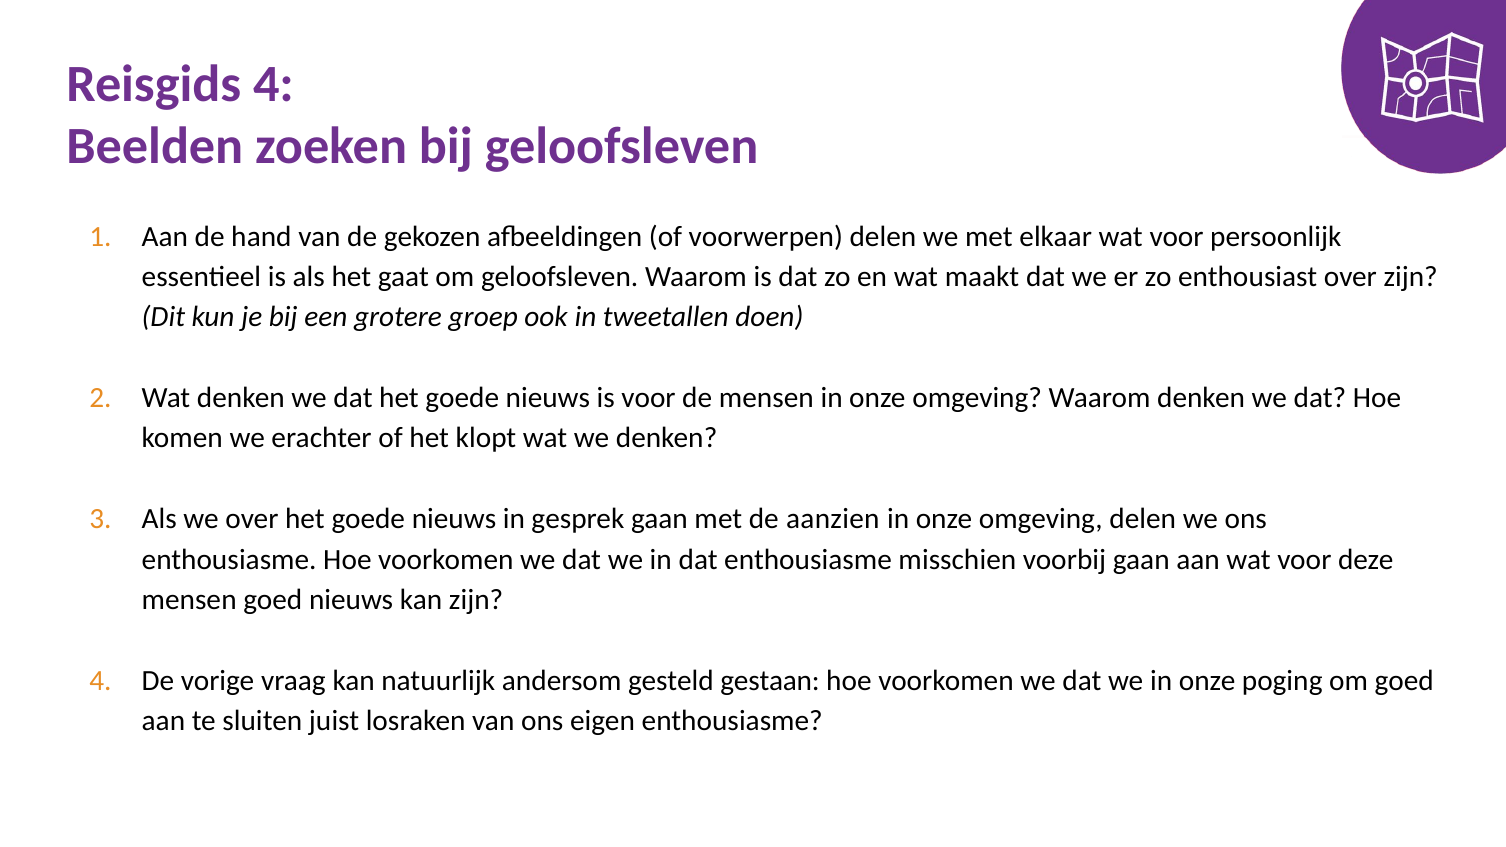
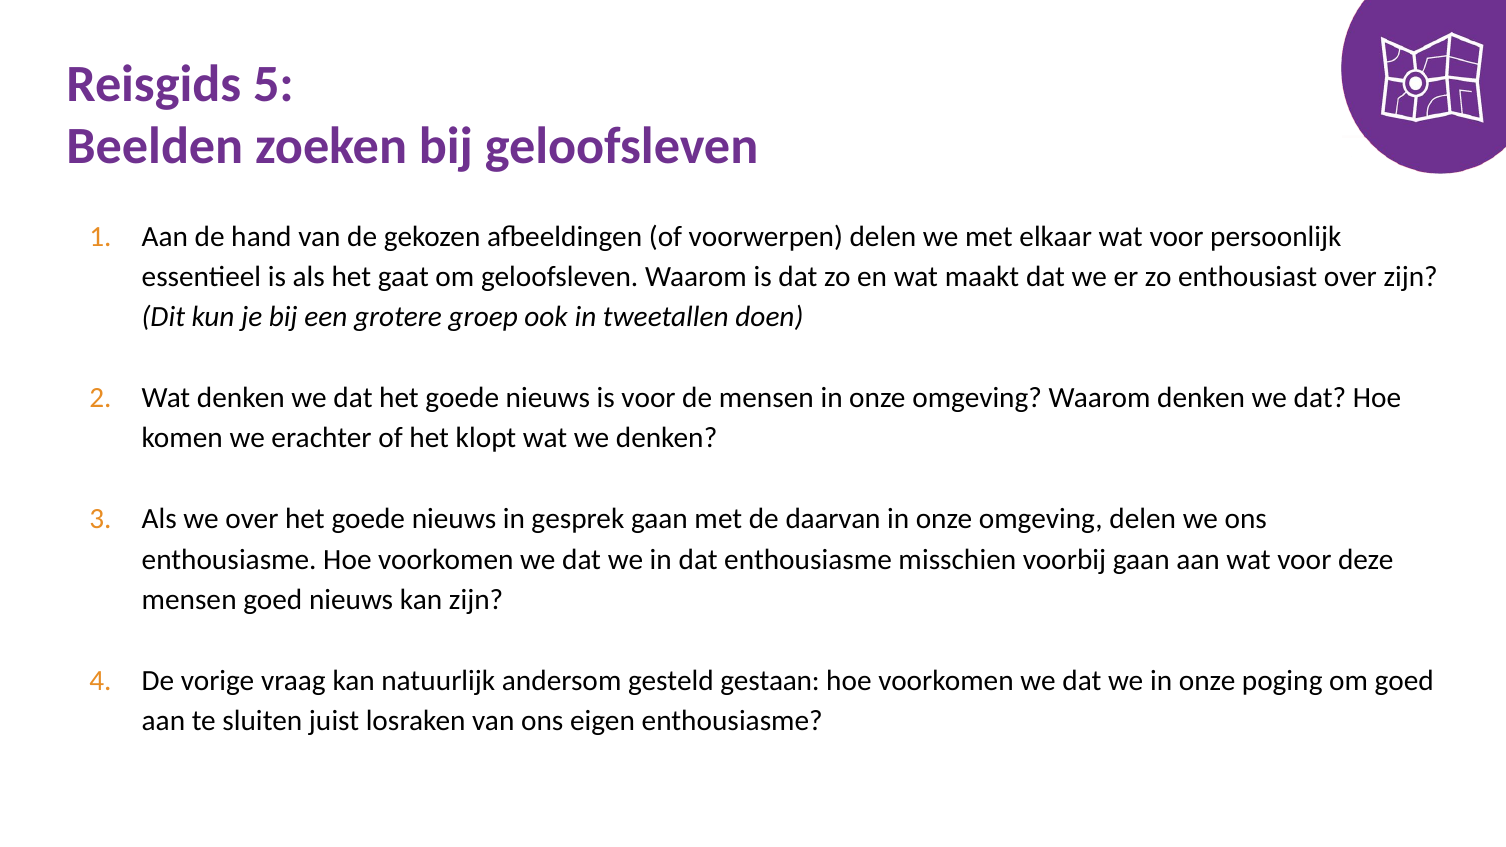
Reisgids 4: 4 -> 5
aanzien: aanzien -> daarvan
